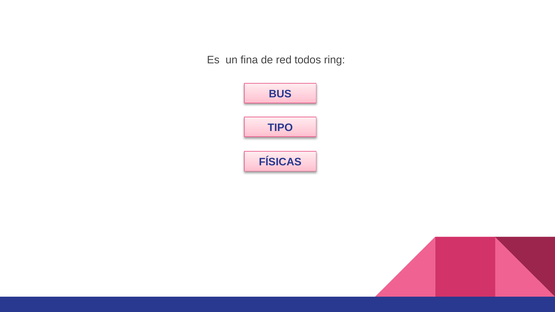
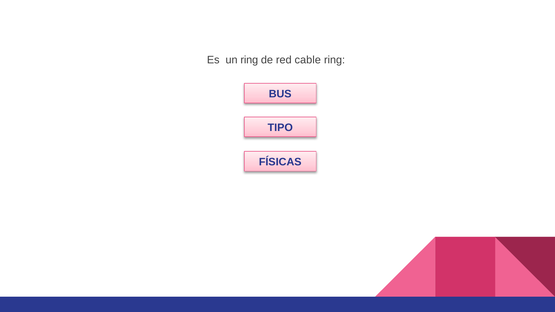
un fina: fina -> ring
todos: todos -> cable
